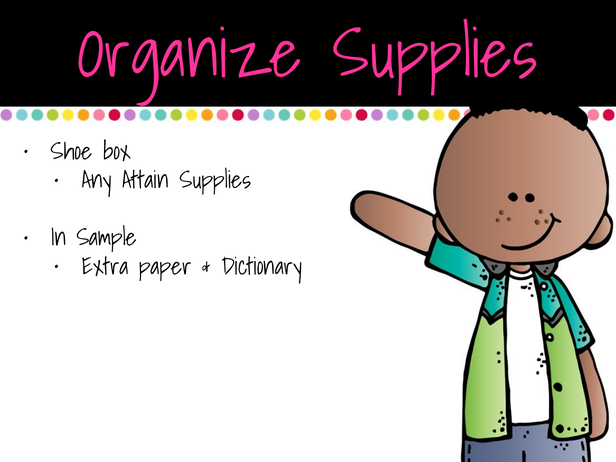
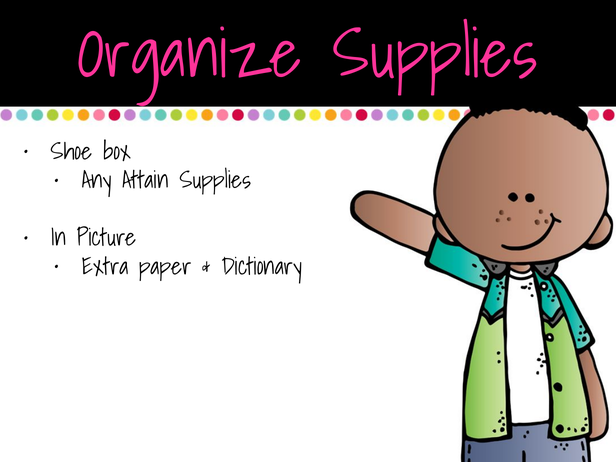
Sample: Sample -> Picture
